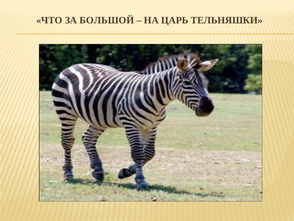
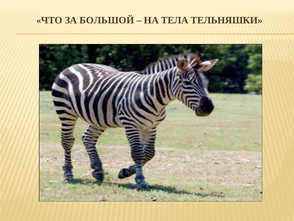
ЦАРЬ: ЦАРЬ -> ТЕЛА
